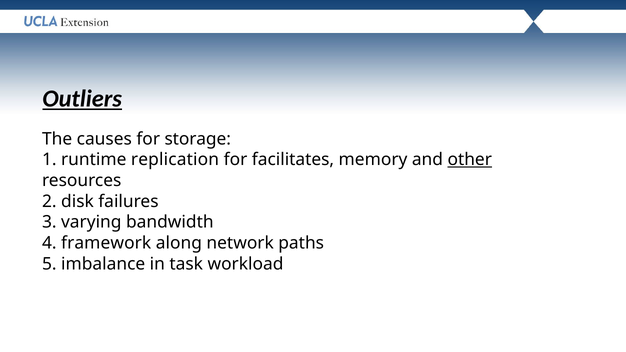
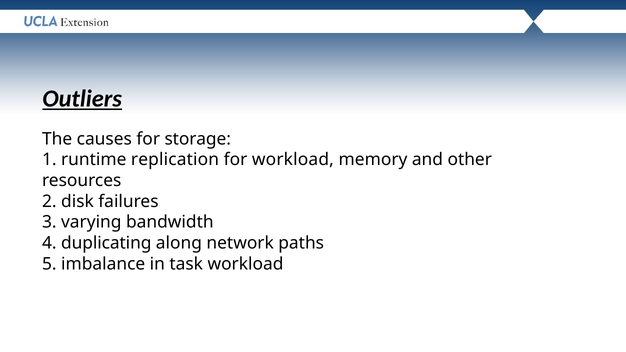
for facilitates: facilitates -> workload
other underline: present -> none
framework: framework -> duplicating
